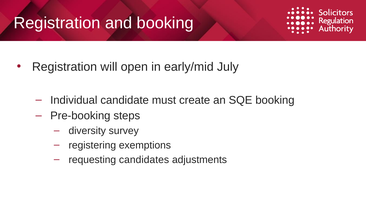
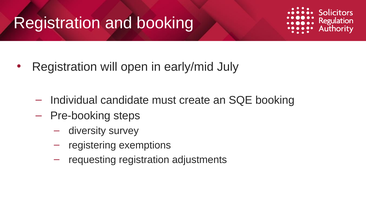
requesting candidates: candidates -> registration
